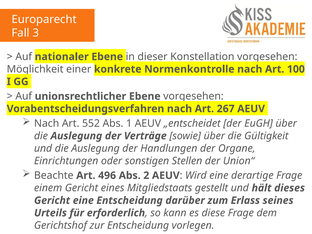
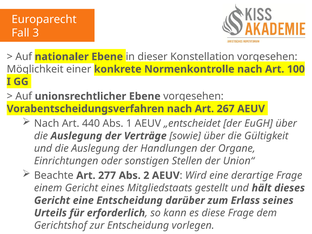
552: 552 -> 440
496: 496 -> 277
